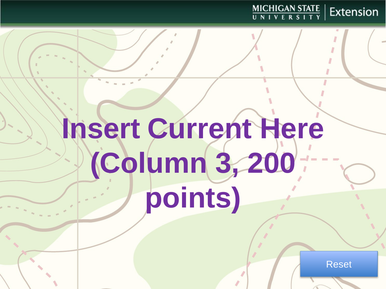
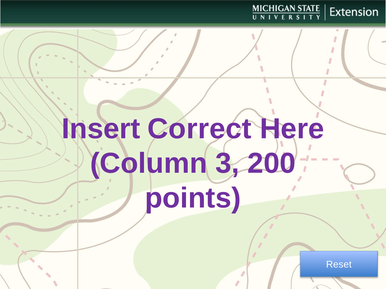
Current: Current -> Correct
